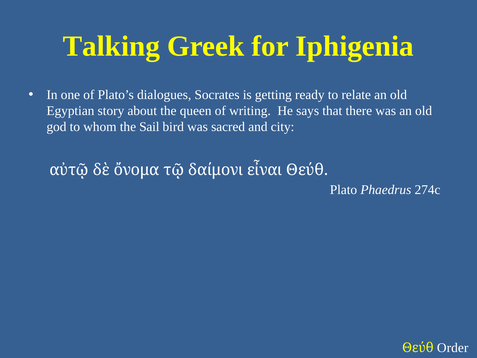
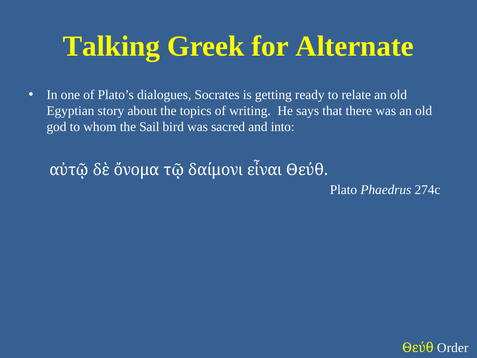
Iphigenia: Iphigenia -> Alternate
queen: queen -> topics
city: city -> into
